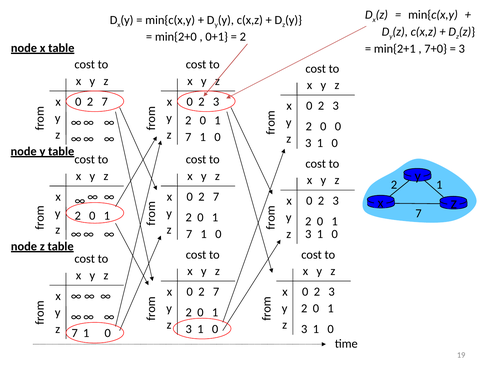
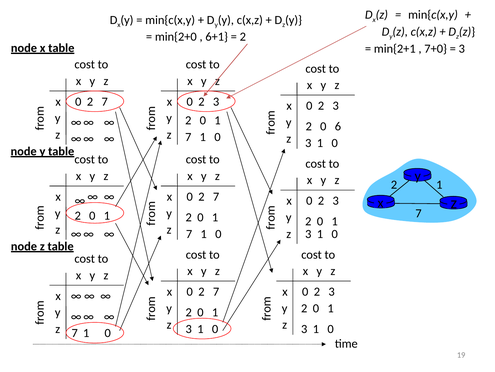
0+1: 0+1 -> 6+1
0 0: 0 -> 6
